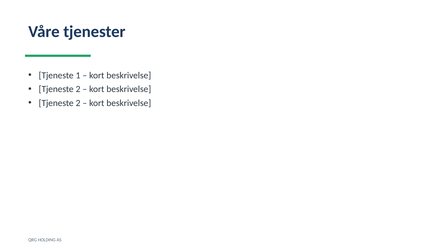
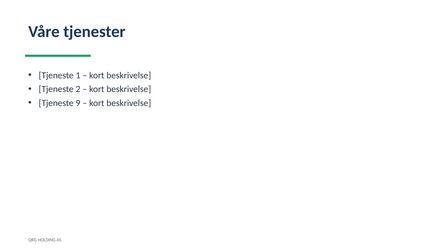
2 at (78, 103): 2 -> 9
